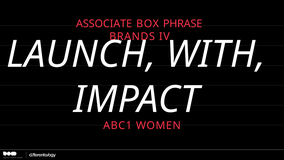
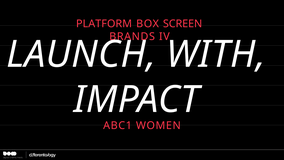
ASSOCIATE: ASSOCIATE -> PLATFORM
PHRASE: PHRASE -> SCREEN
